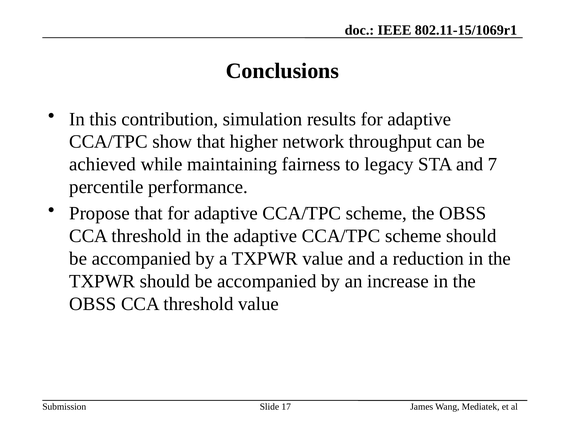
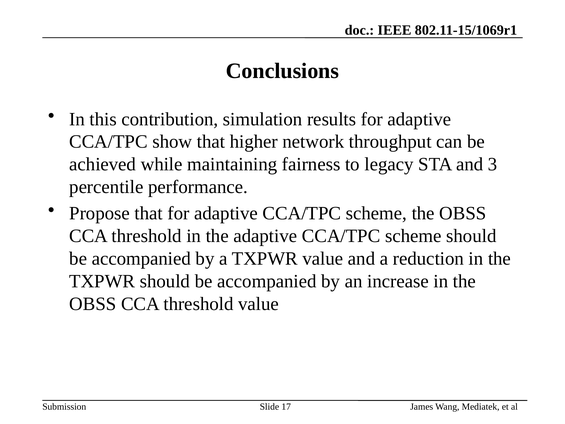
7: 7 -> 3
